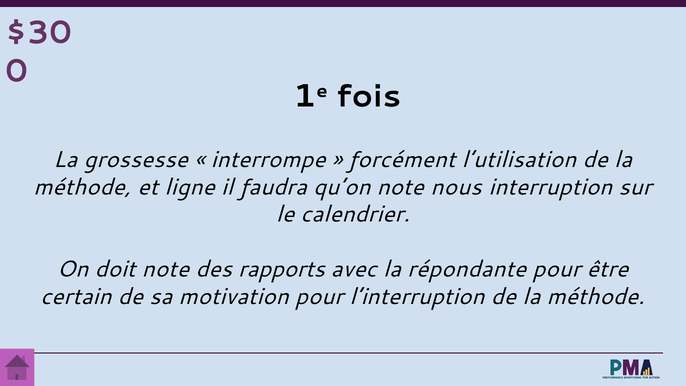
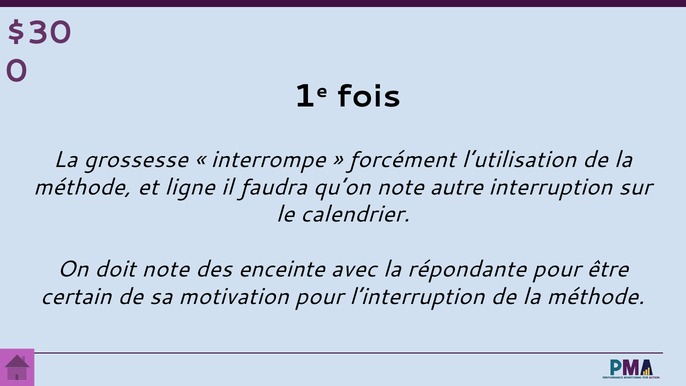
nous: nous -> autre
rapports: rapports -> enceinte
